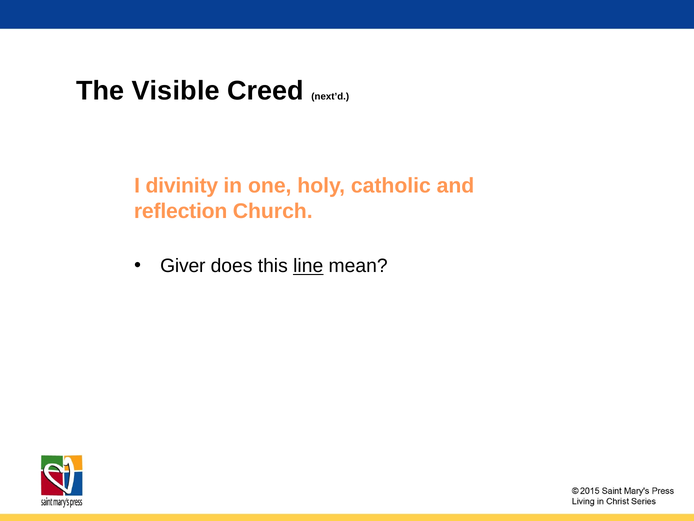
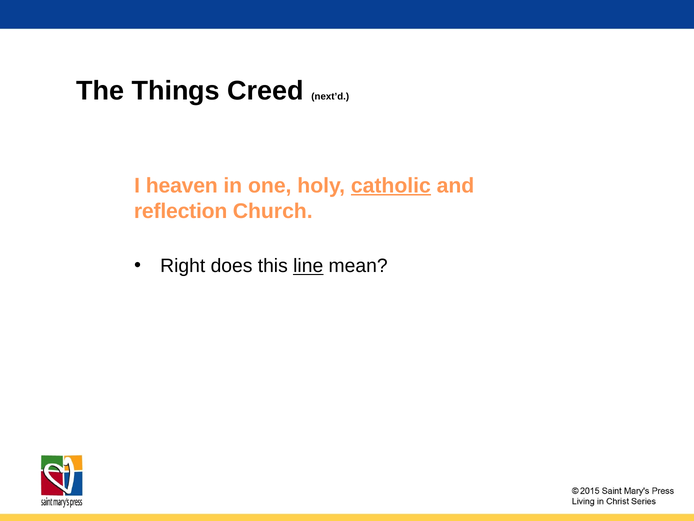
Visible: Visible -> Things
divinity: divinity -> heaven
catholic underline: none -> present
Giver: Giver -> Right
